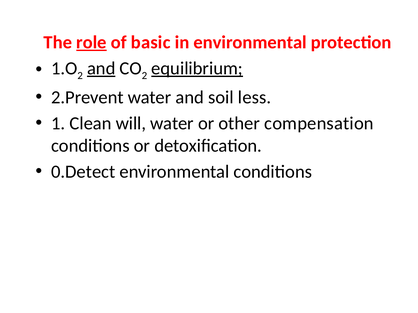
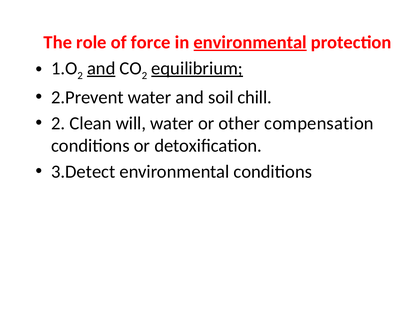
role underline: present -> none
basic: basic -> force
environmental at (250, 42) underline: none -> present
less: less -> chill
1 at (58, 124): 1 -> 2
0.Detect: 0.Detect -> 3.Detect
